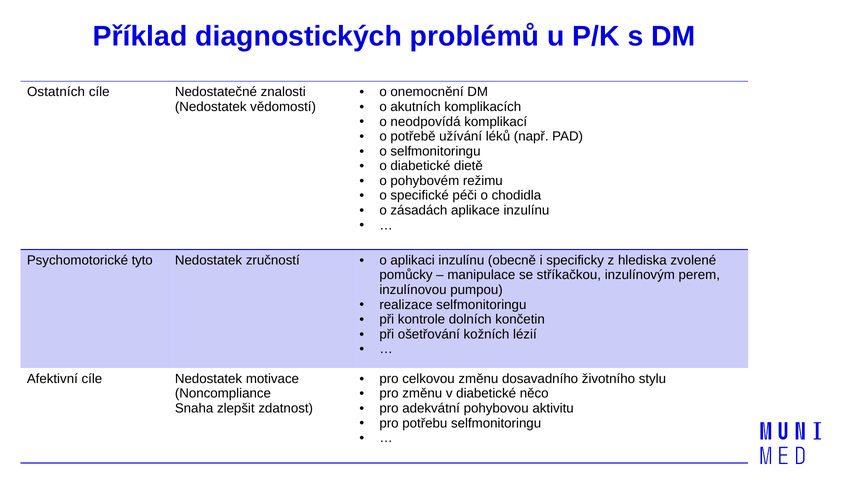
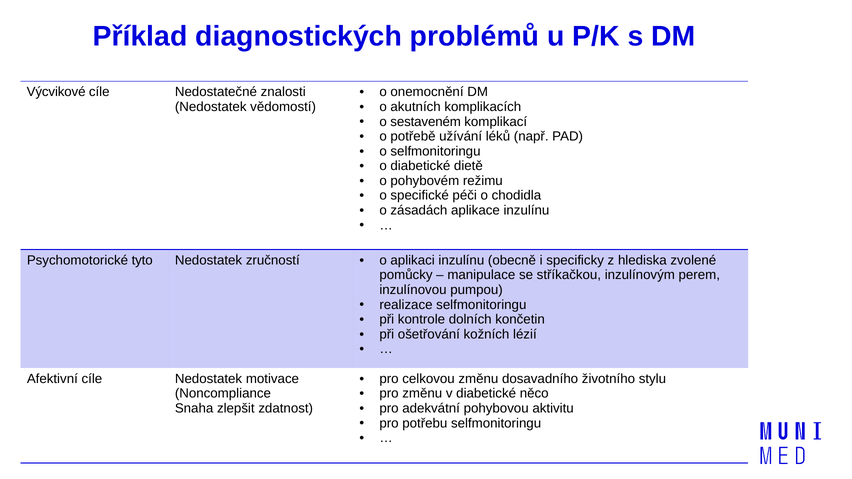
Ostatních: Ostatních -> Výcvikové
neodpovídá: neodpovídá -> sestaveném
